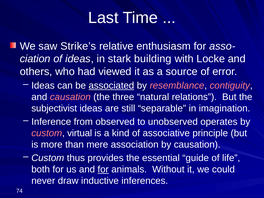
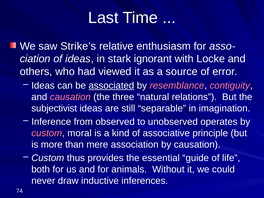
building: building -> ignorant
virtual: virtual -> moral
for at (103, 169) underline: present -> none
